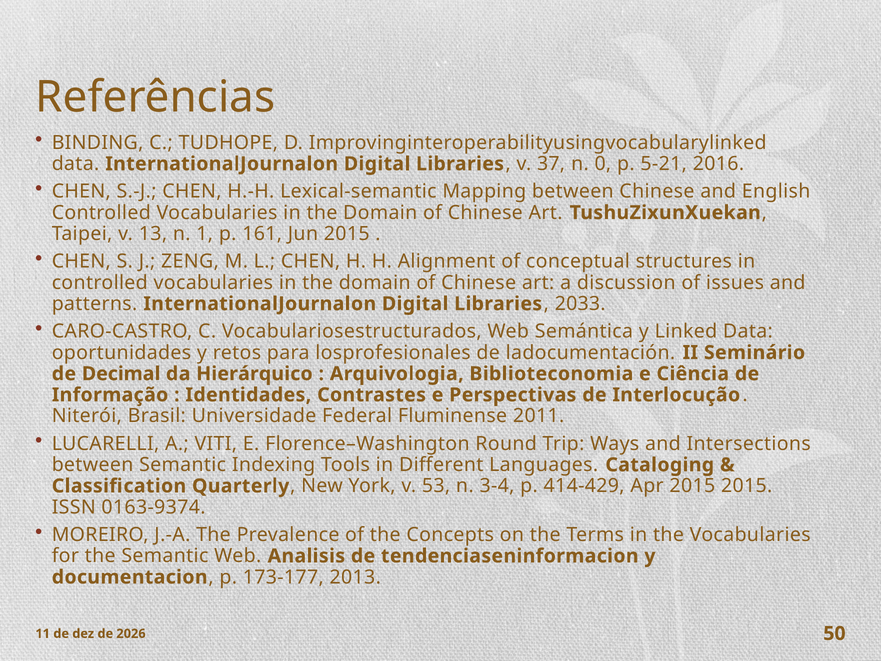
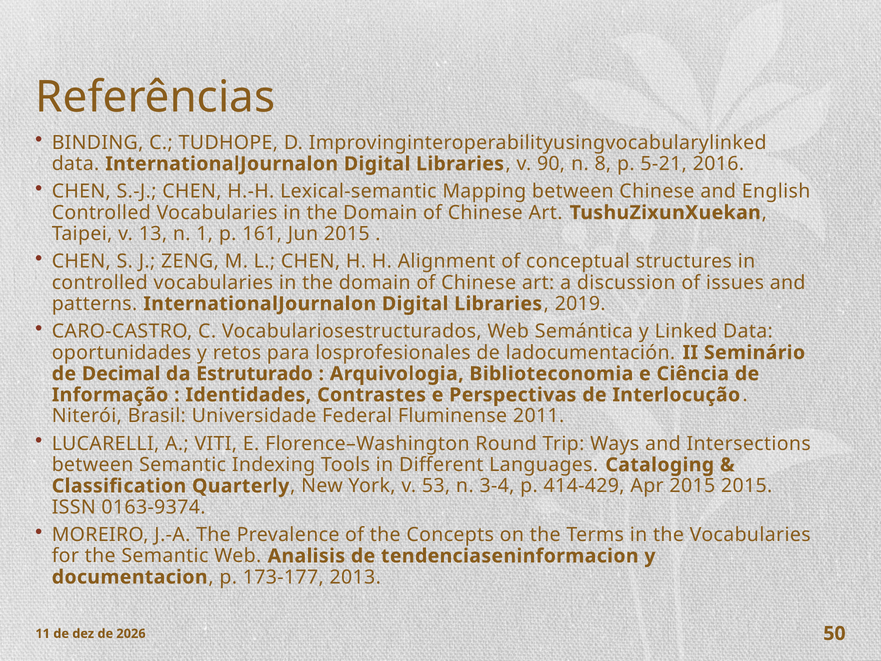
37: 37 -> 90
0: 0 -> 8
2033: 2033 -> 2019
Hierárquico: Hierárquico -> Estruturado
